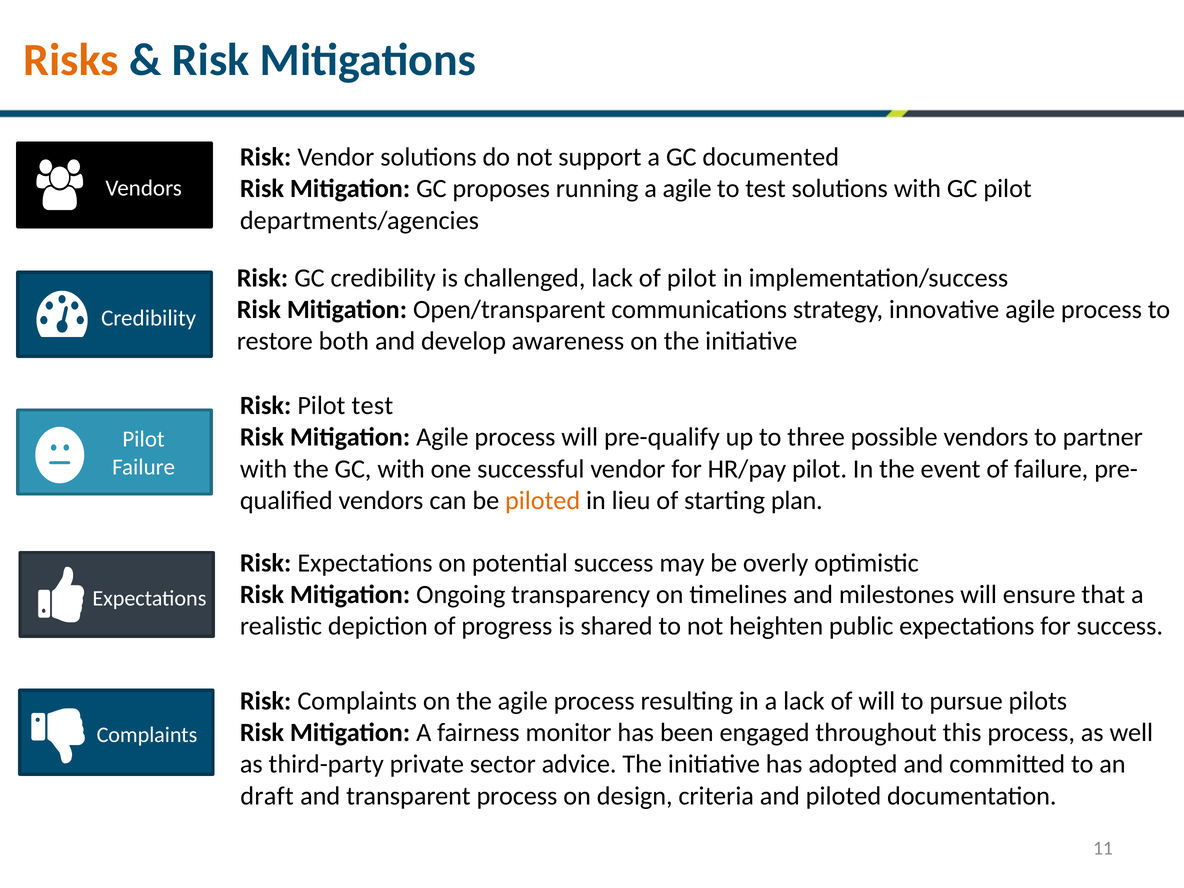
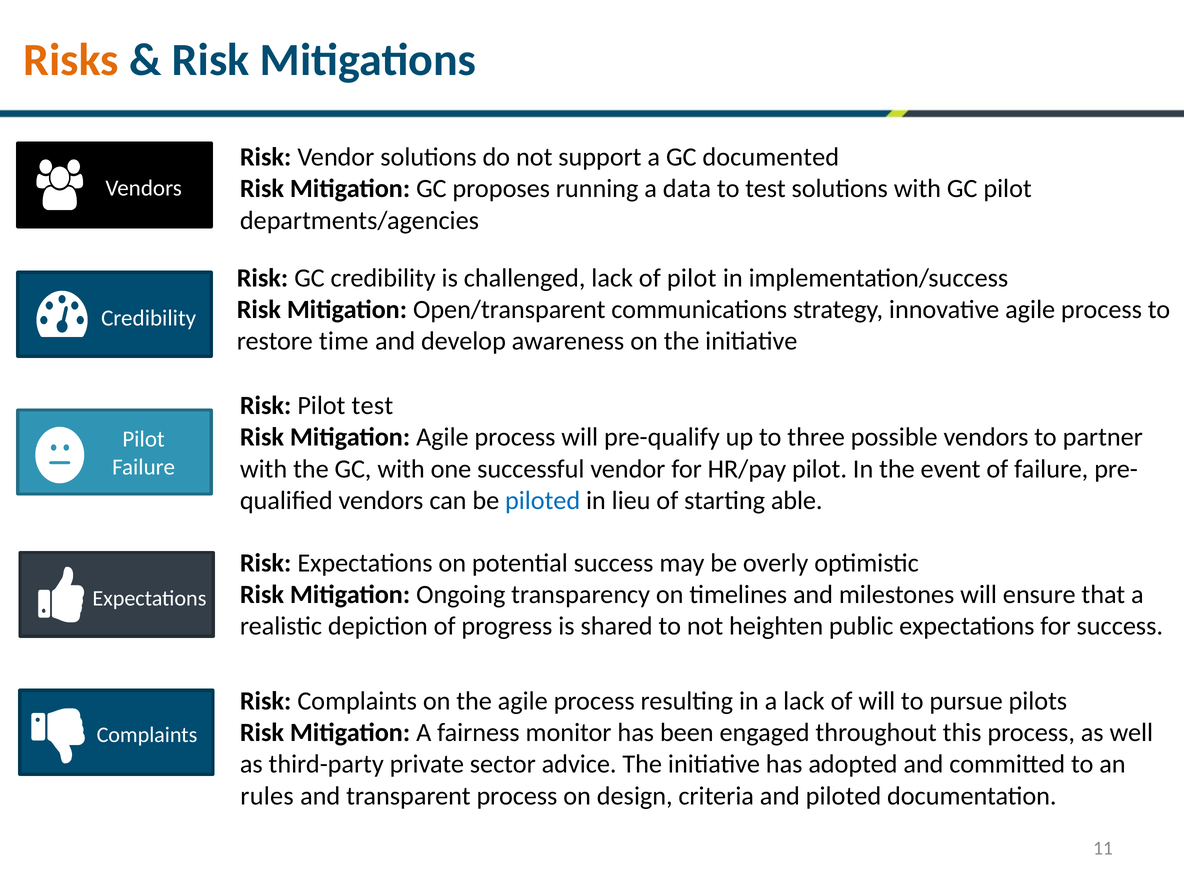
a agile: agile -> data
both: both -> time
piloted at (543, 500) colour: orange -> blue
plan: plan -> able
draft: draft -> rules
